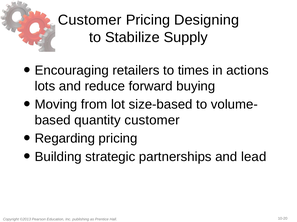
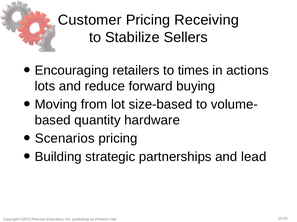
Designing: Designing -> Receiving
Supply: Supply -> Sellers
quantity customer: customer -> hardware
Regarding: Regarding -> Scenarios
